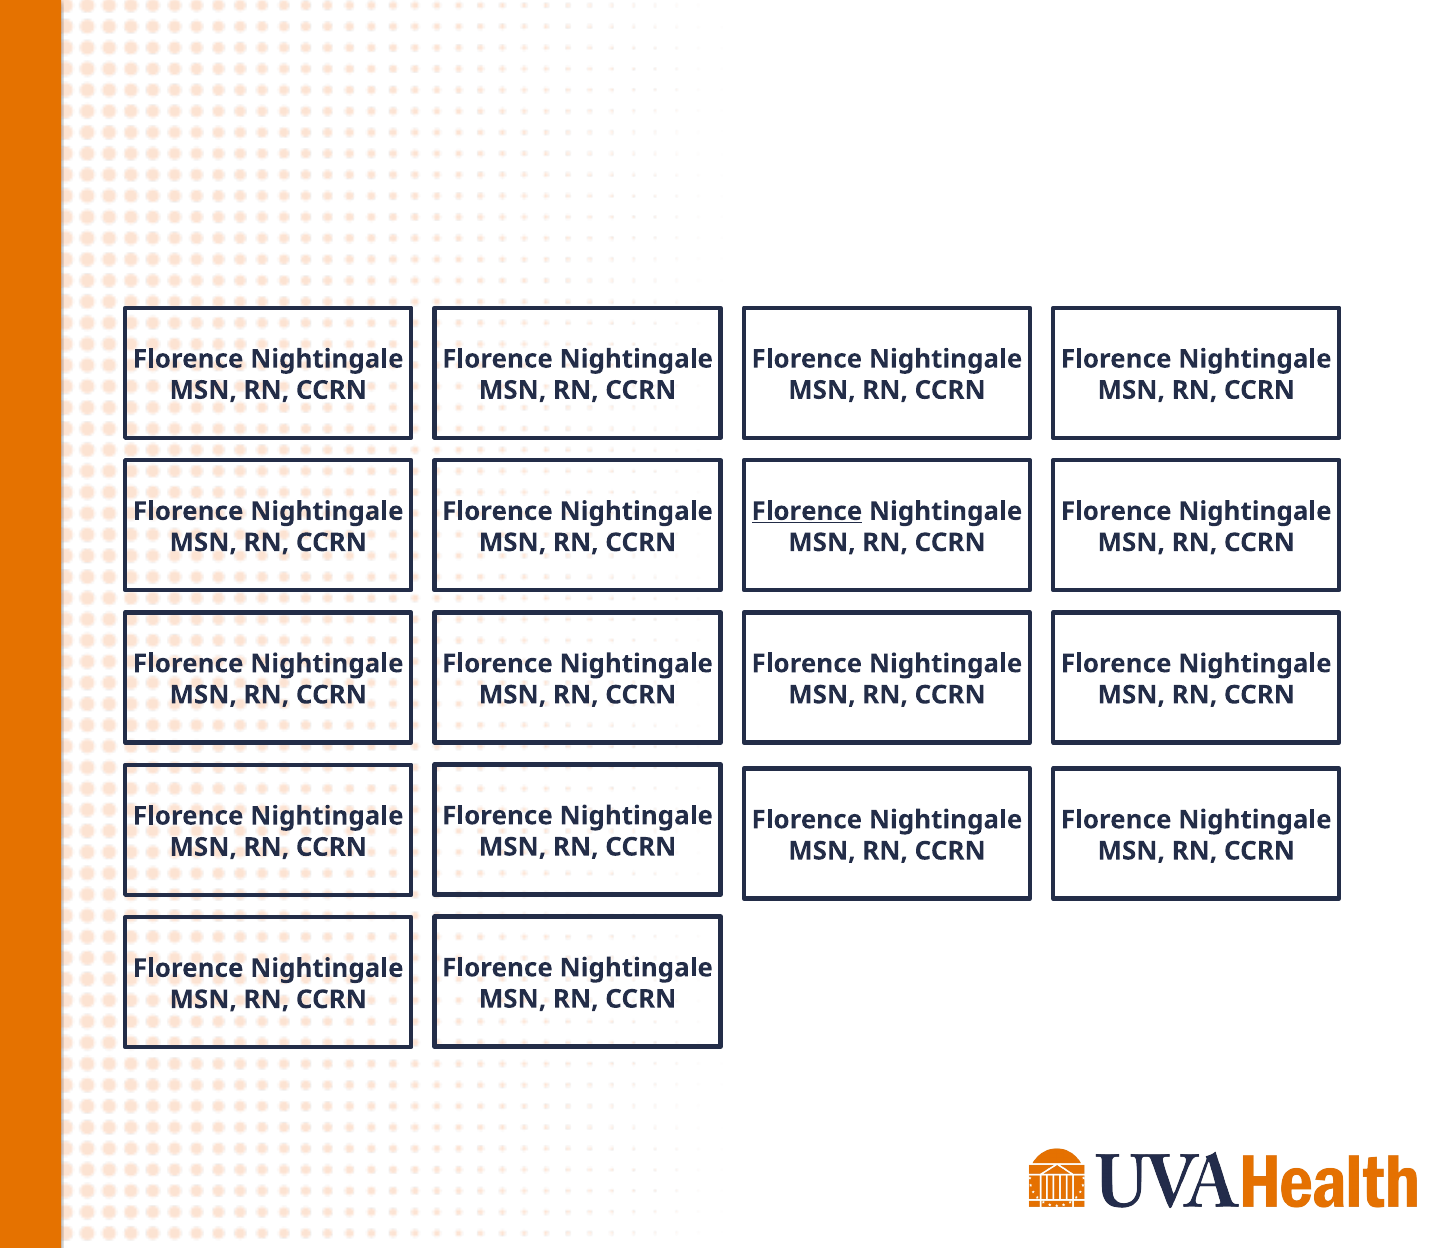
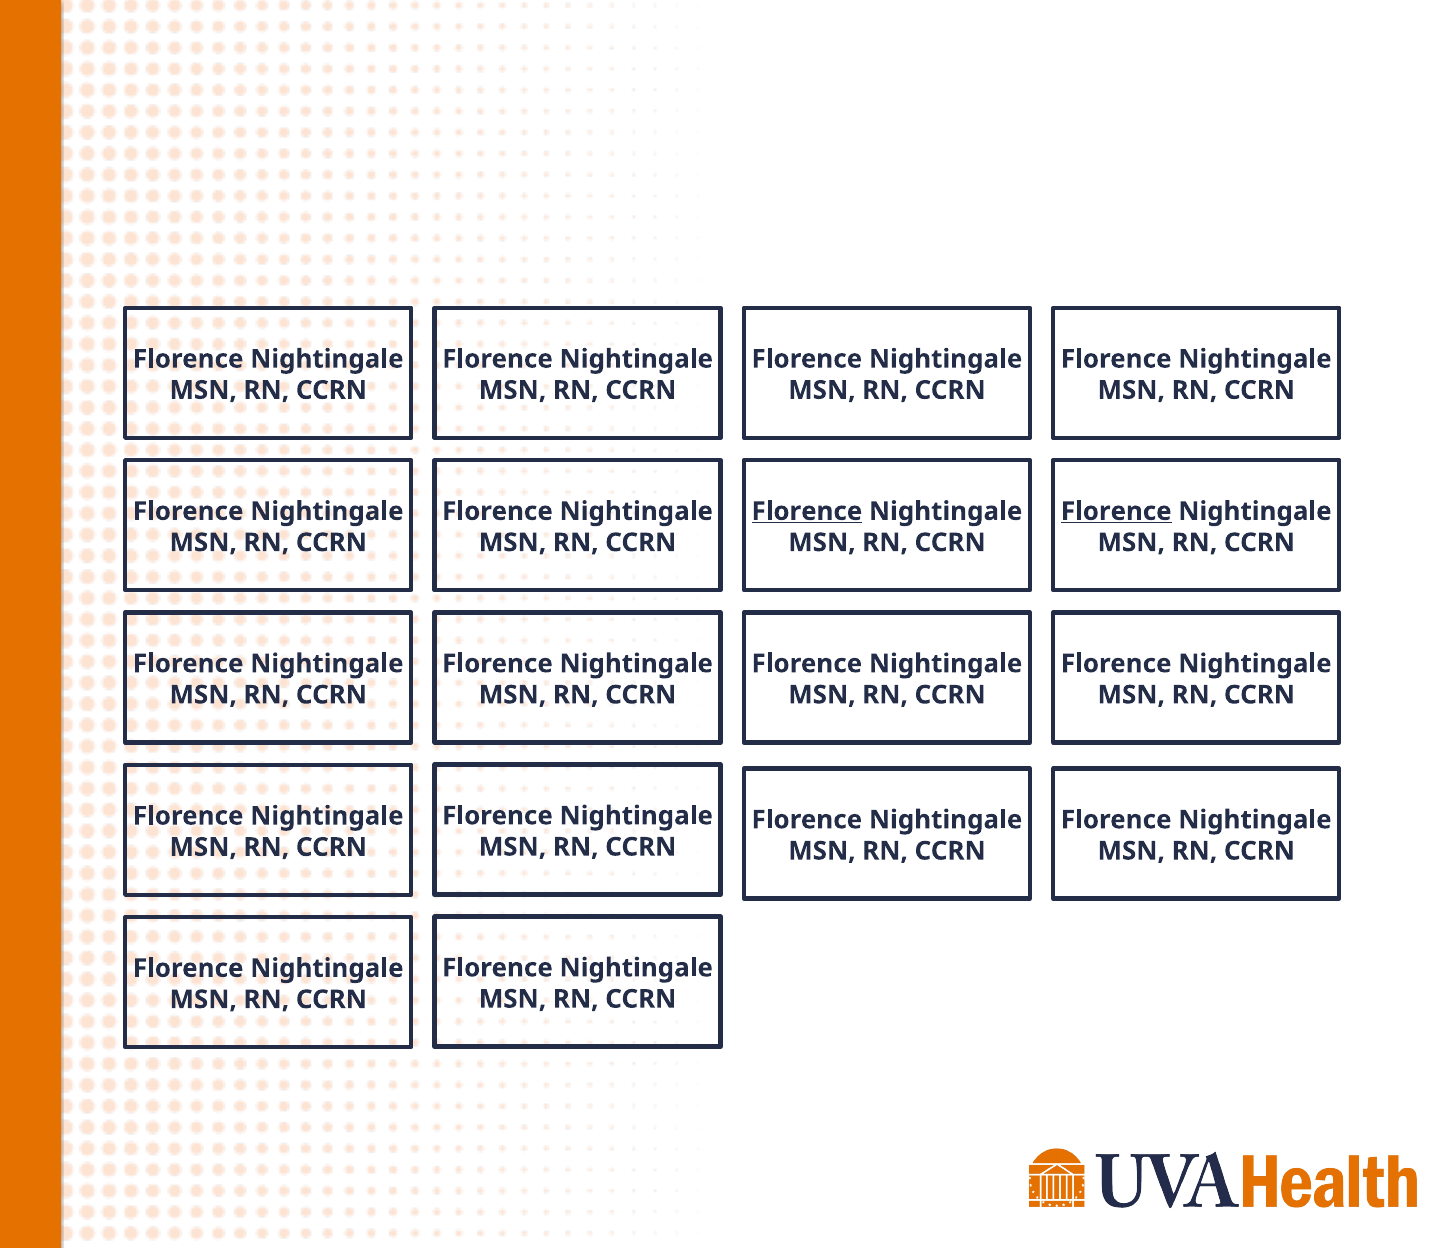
Florence at (1116, 511) underline: none -> present
